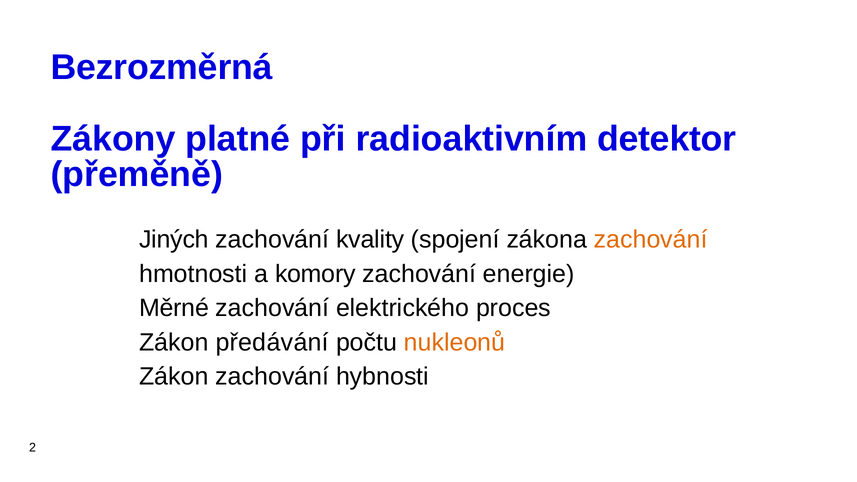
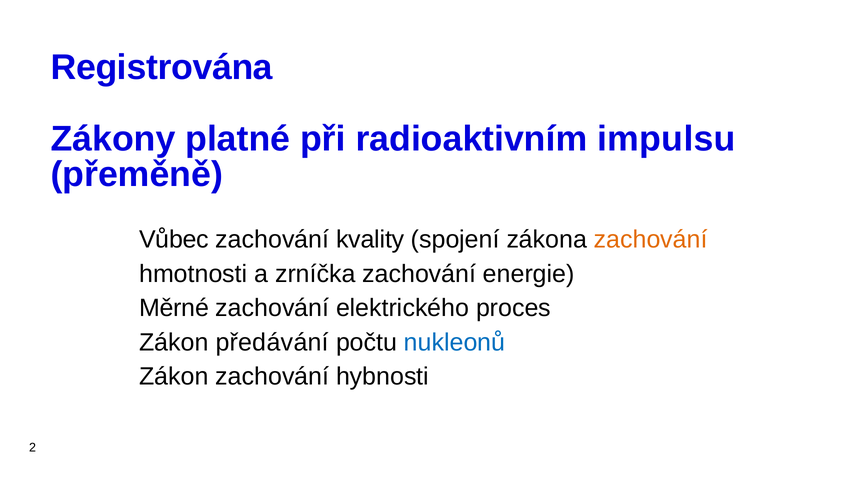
Bezrozměrná: Bezrozměrná -> Registrována
detektor: detektor -> impulsu
Jiných: Jiných -> Vůbec
komory: komory -> zrníčka
nukleonů colour: orange -> blue
